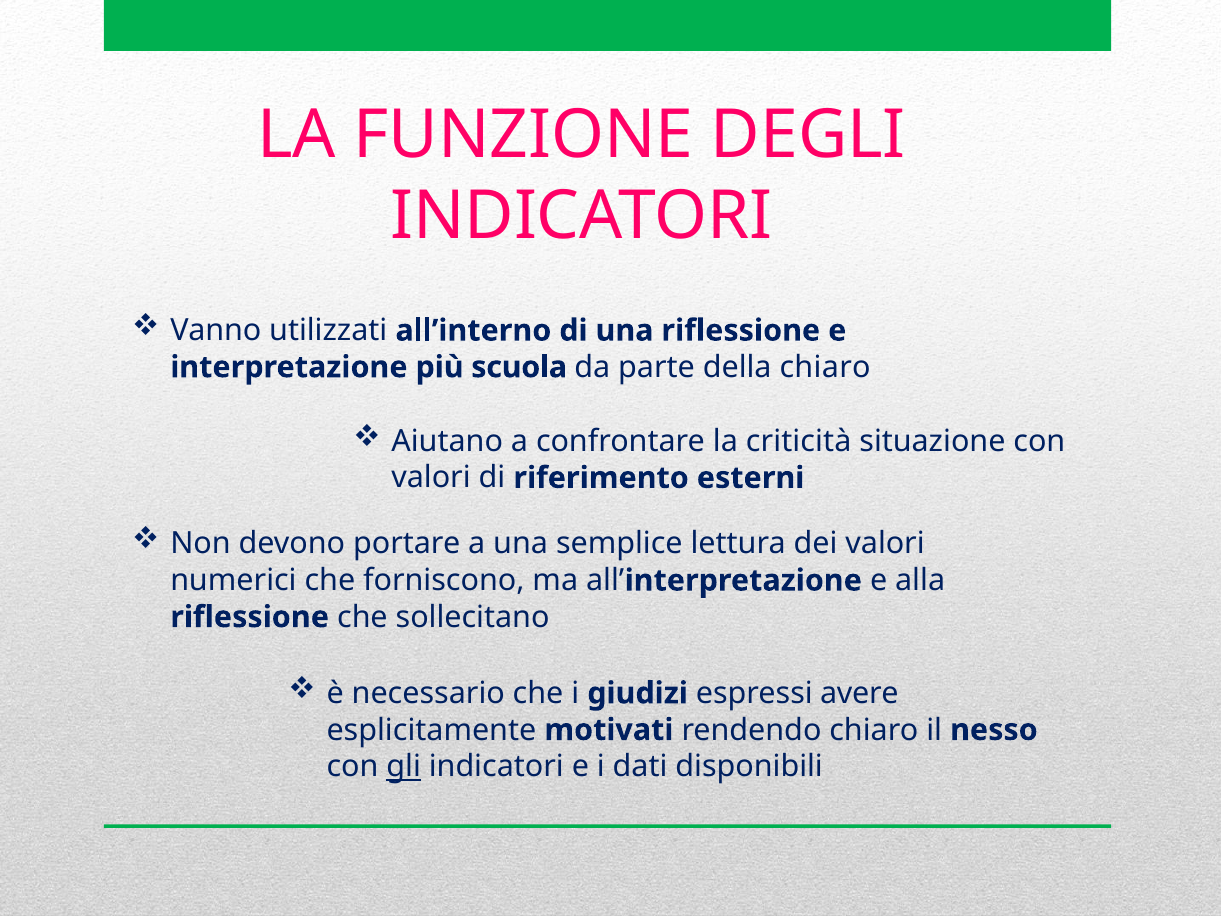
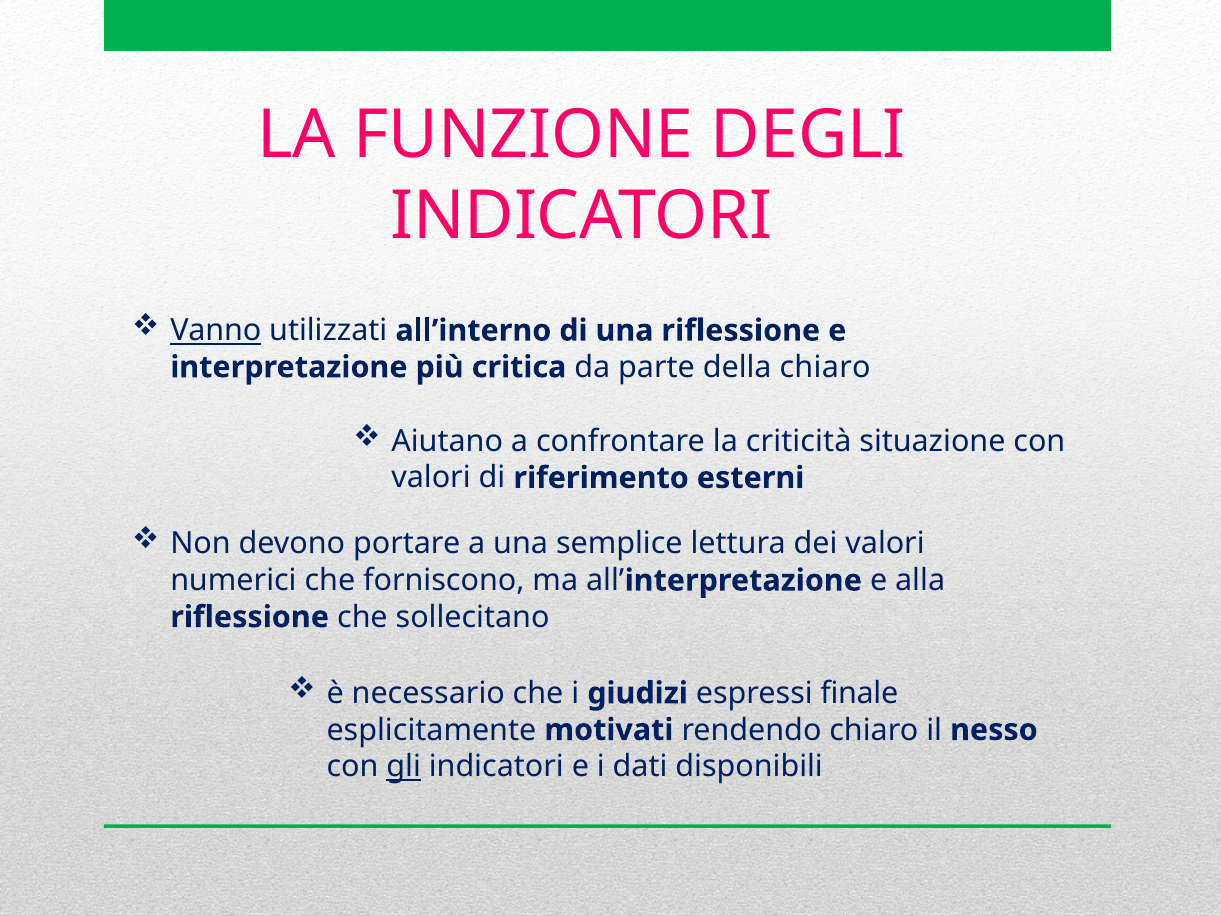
Vanno underline: none -> present
scuola: scuola -> critica
avere: avere -> finale
